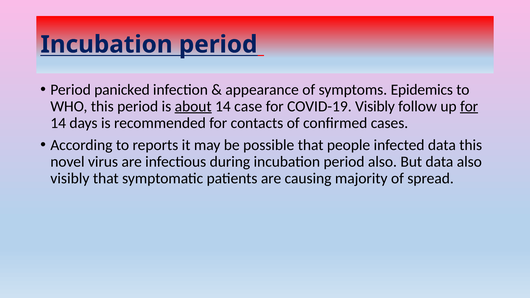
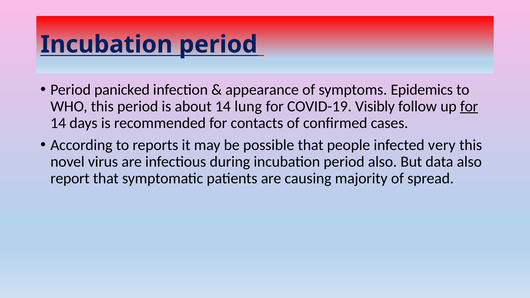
about underline: present -> none
case: case -> lung
infected data: data -> very
visibly at (70, 179): visibly -> report
